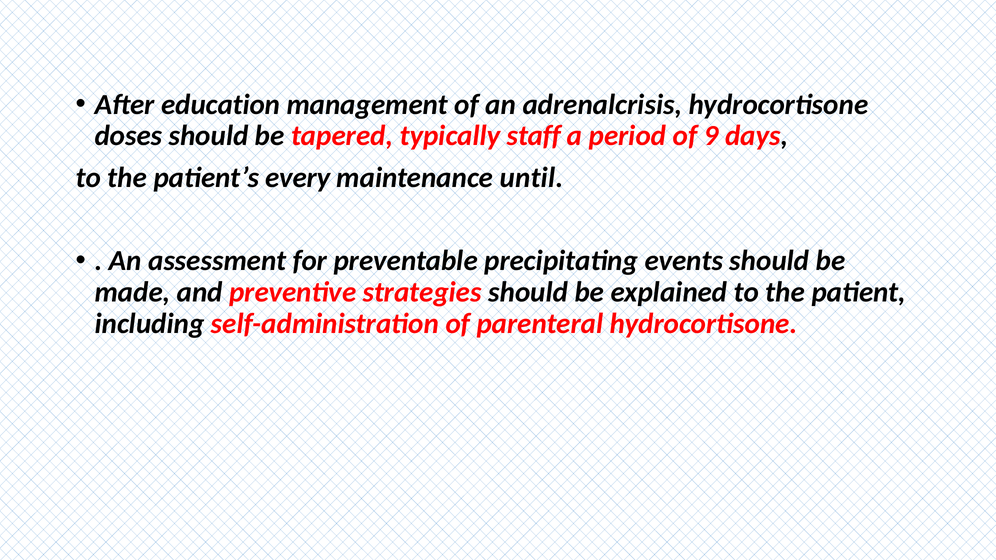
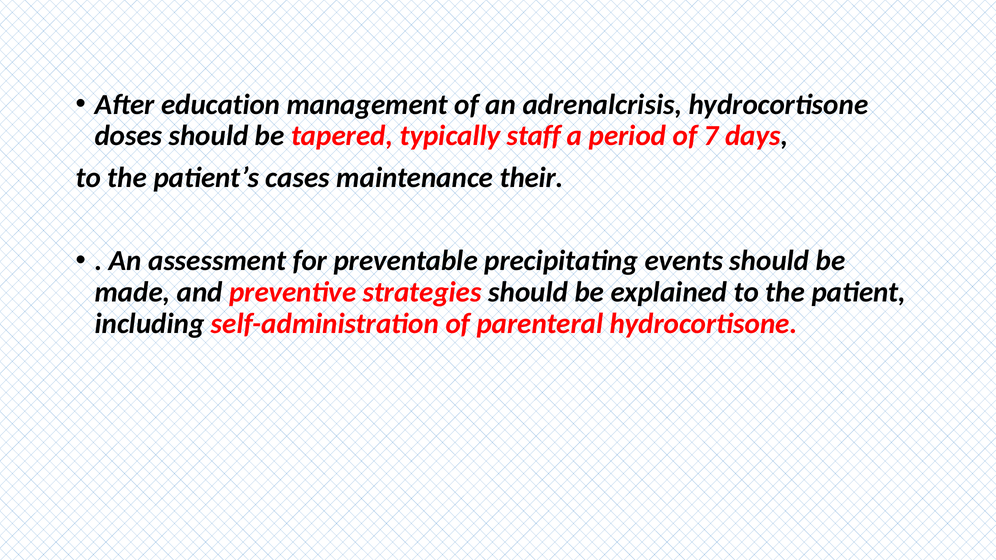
9: 9 -> 7
every: every -> cases
until: until -> their
